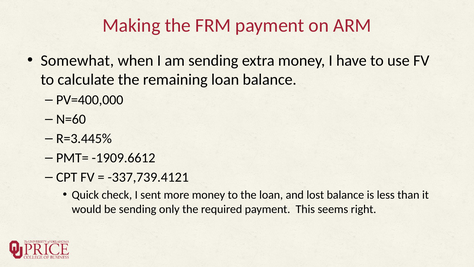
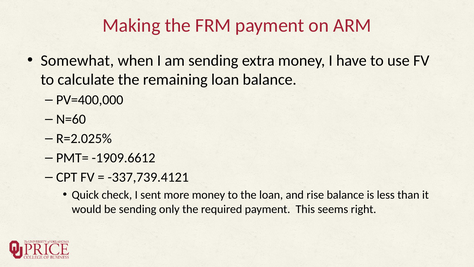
R=3.445%: R=3.445% -> R=2.025%
lost: lost -> rise
